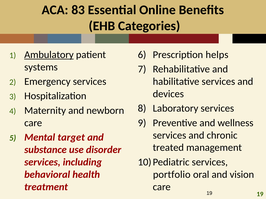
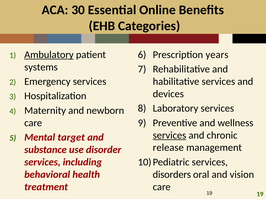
83: 83 -> 30
helps: helps -> years
services at (170, 136) underline: none -> present
treated: treated -> release
portfolio: portfolio -> disorders
